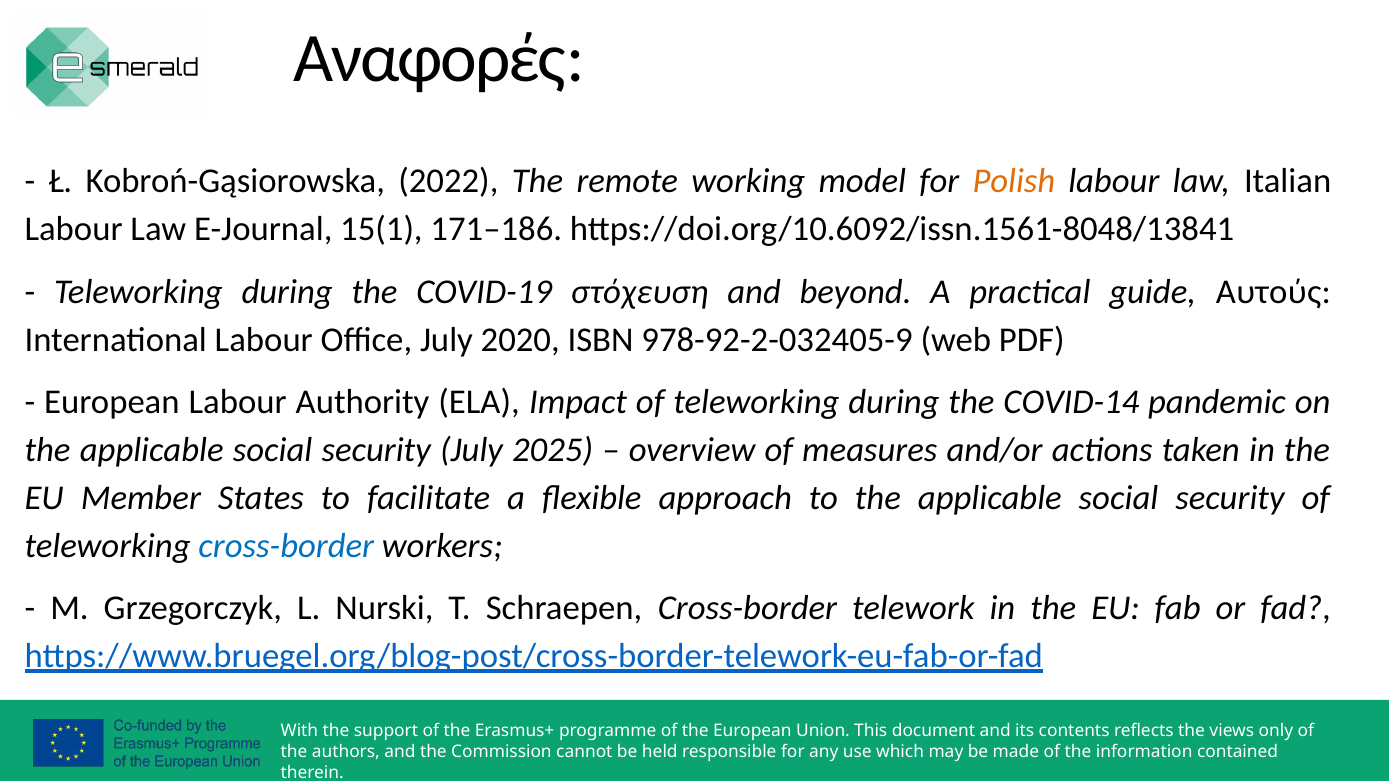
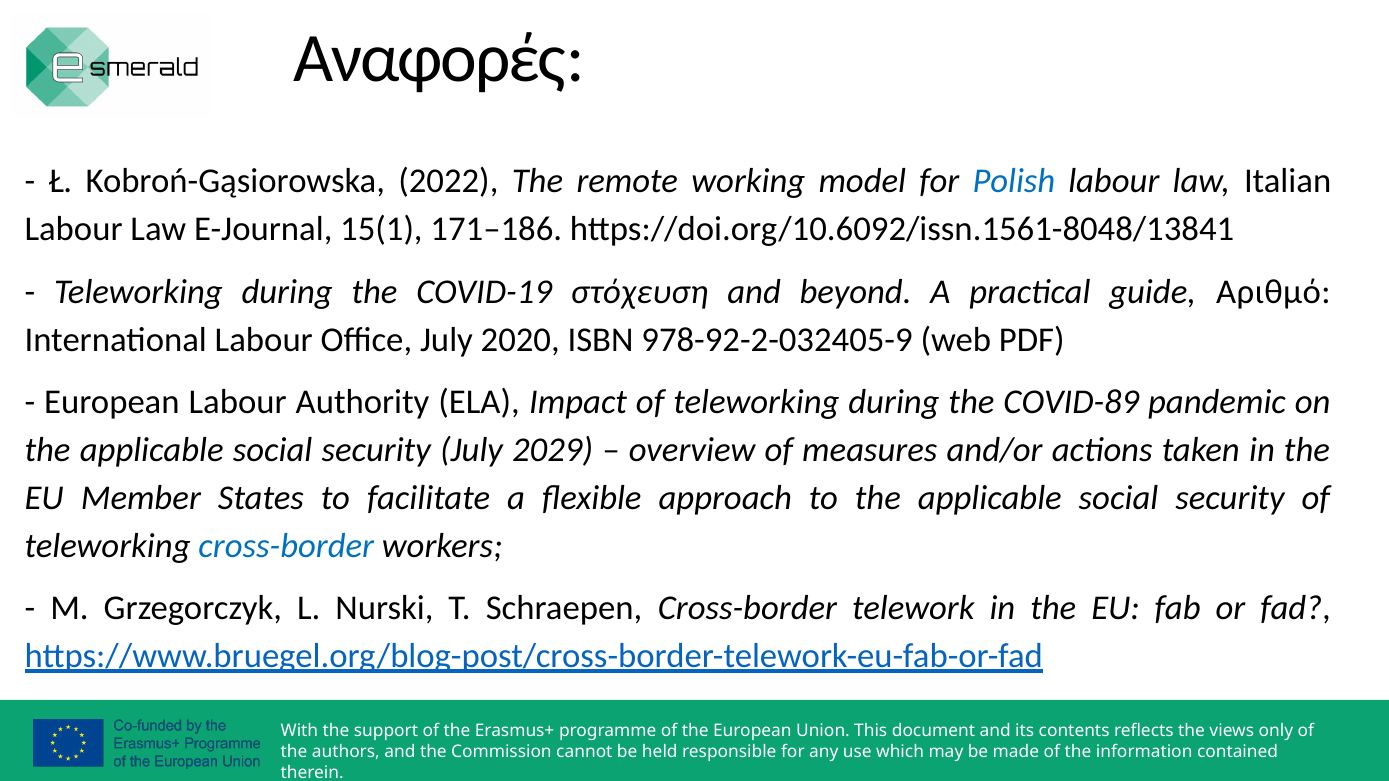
Polish colour: orange -> blue
Αυτούς: Αυτούς -> Αριθμό
COVID-14: COVID-14 -> COVID-89
2025: 2025 -> 2029
